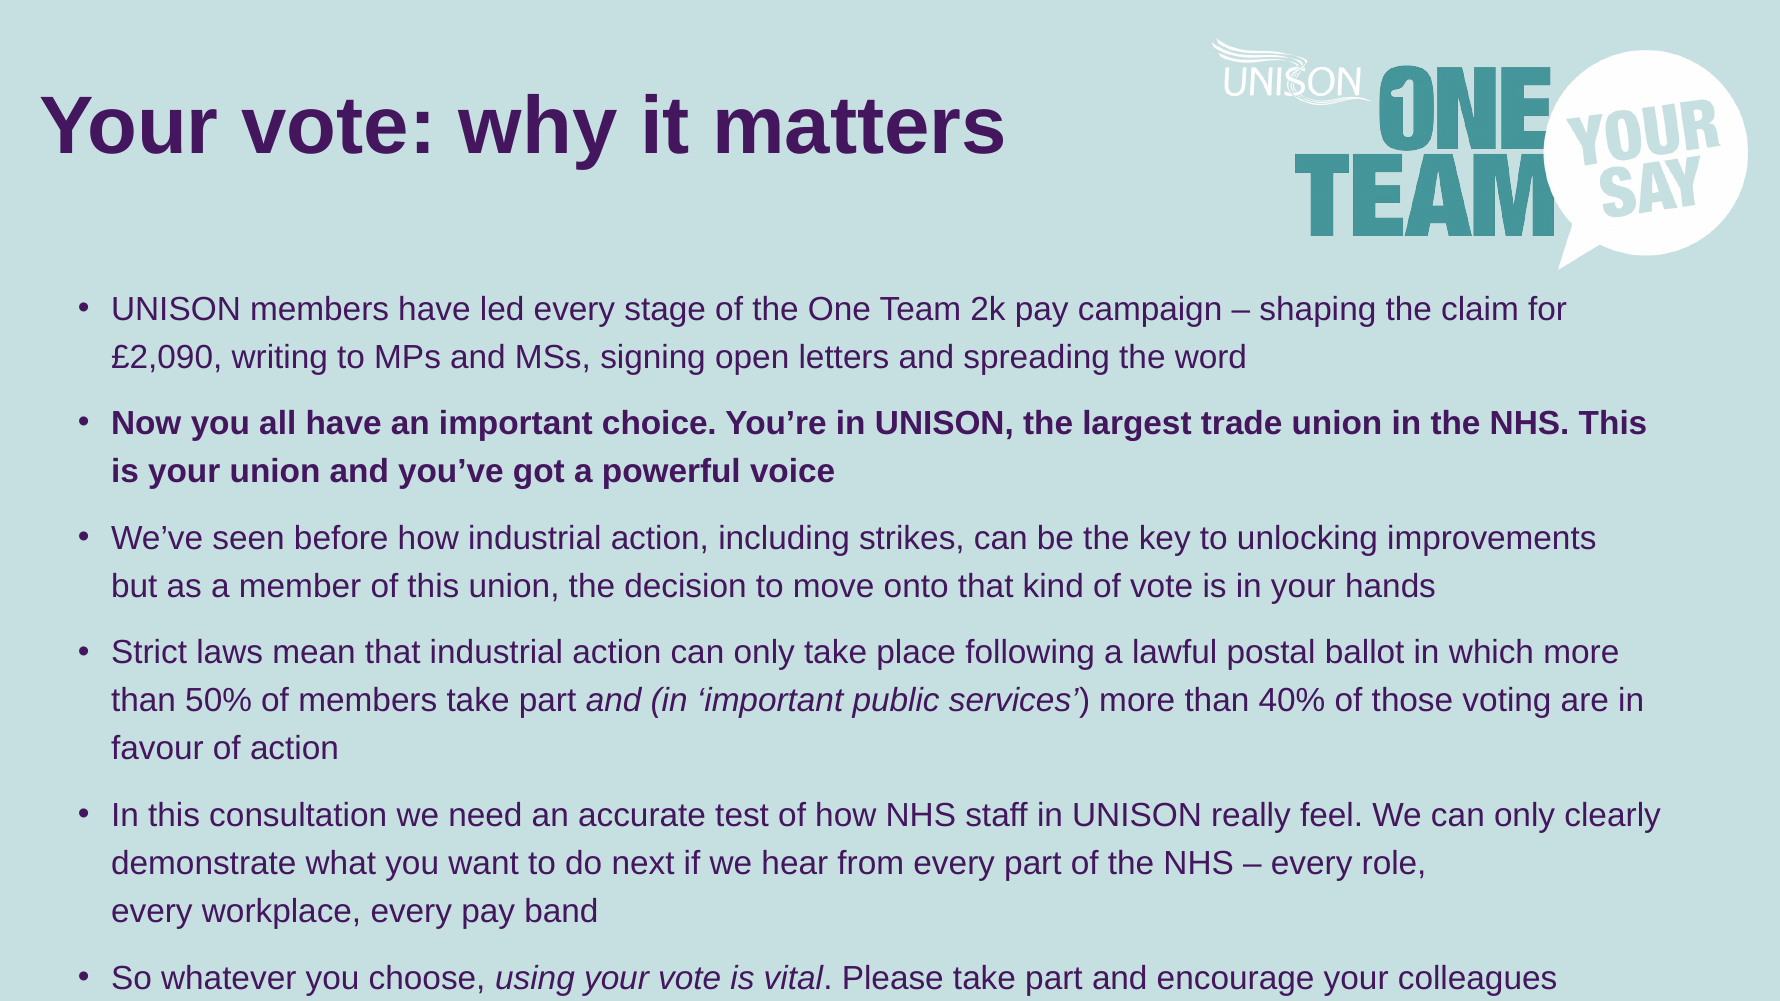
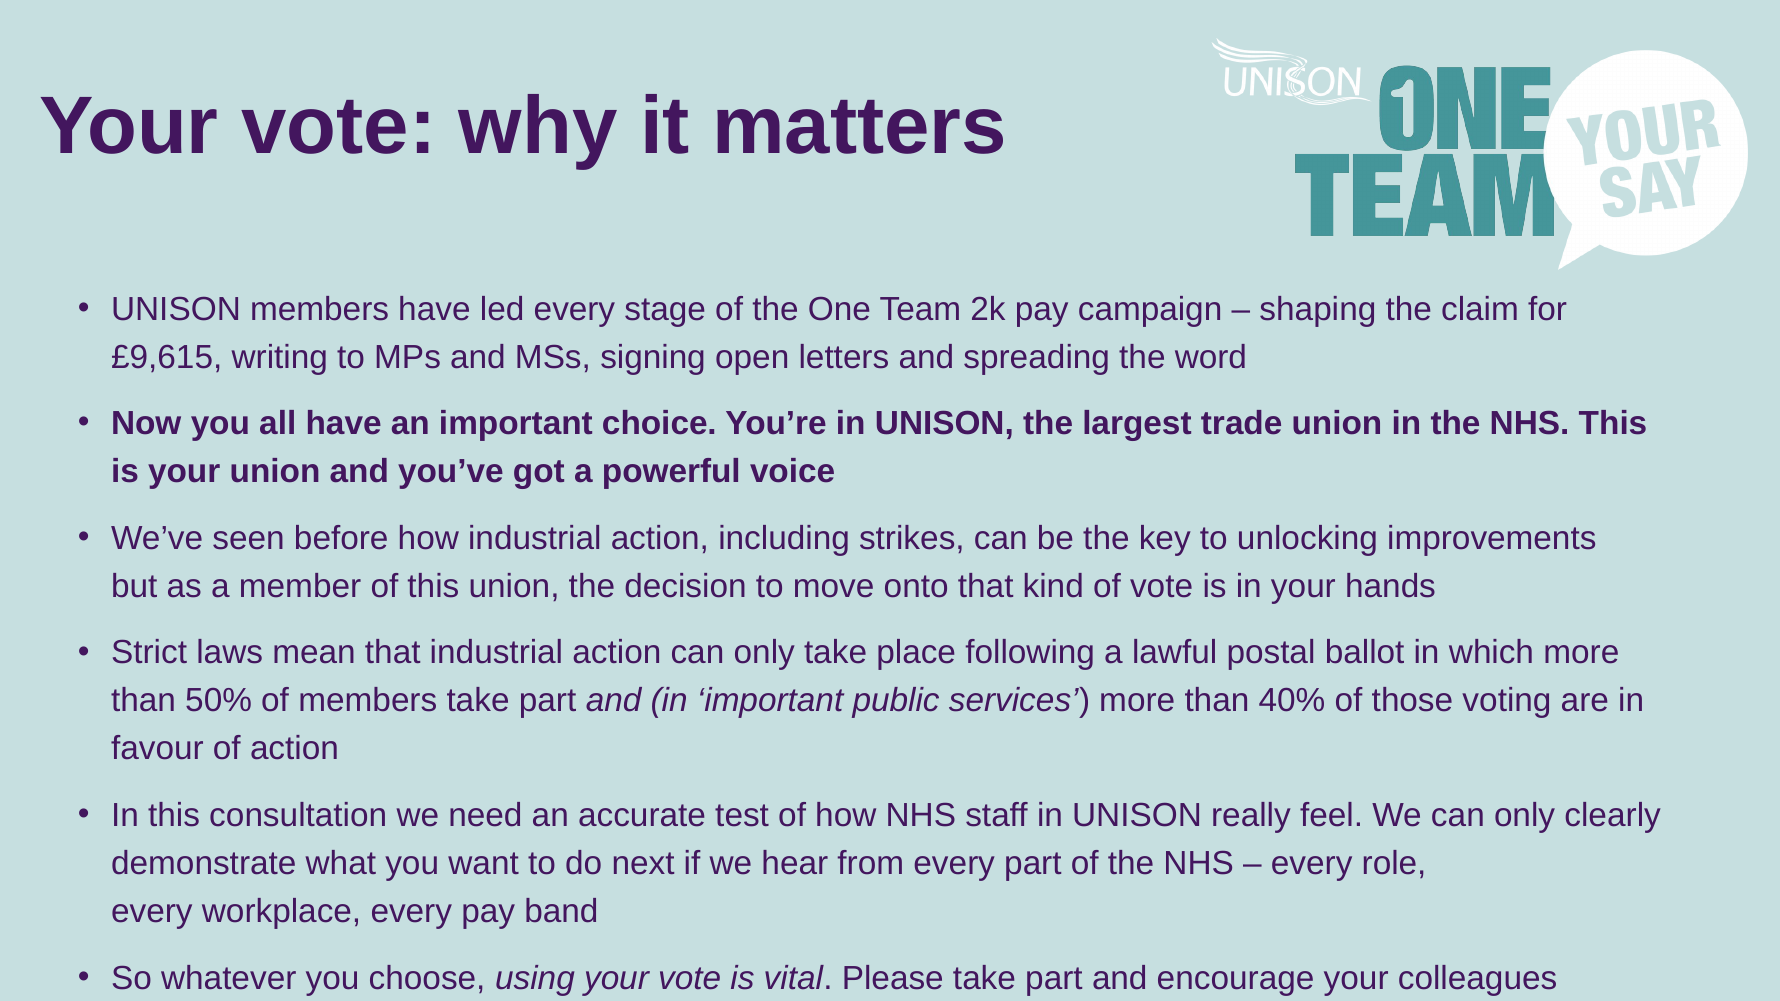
£2,090: £2,090 -> £9,615
